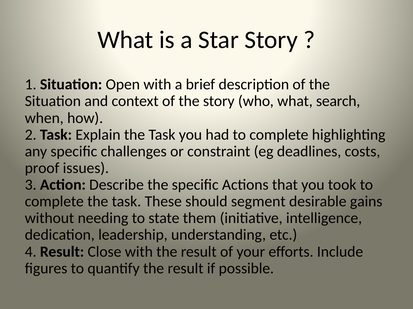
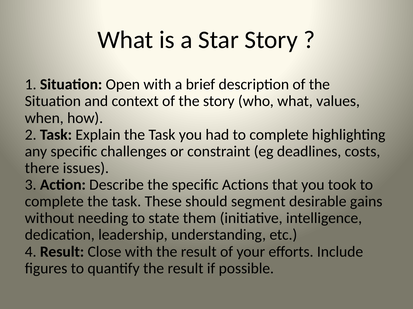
search: search -> values
proof: proof -> there
